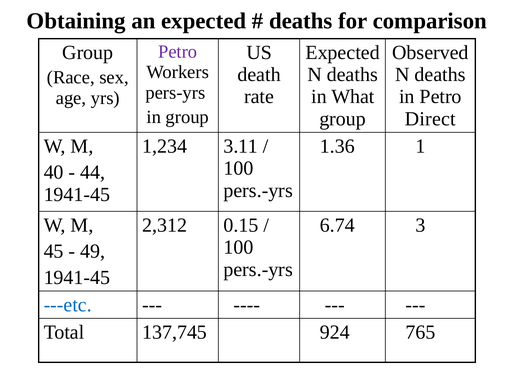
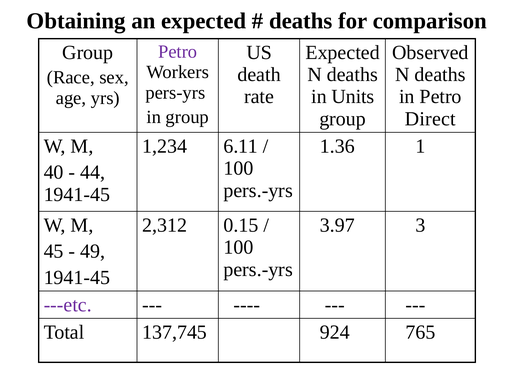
What: What -> Units
3.11: 3.11 -> 6.11
6.74: 6.74 -> 3.97
---etc colour: blue -> purple
